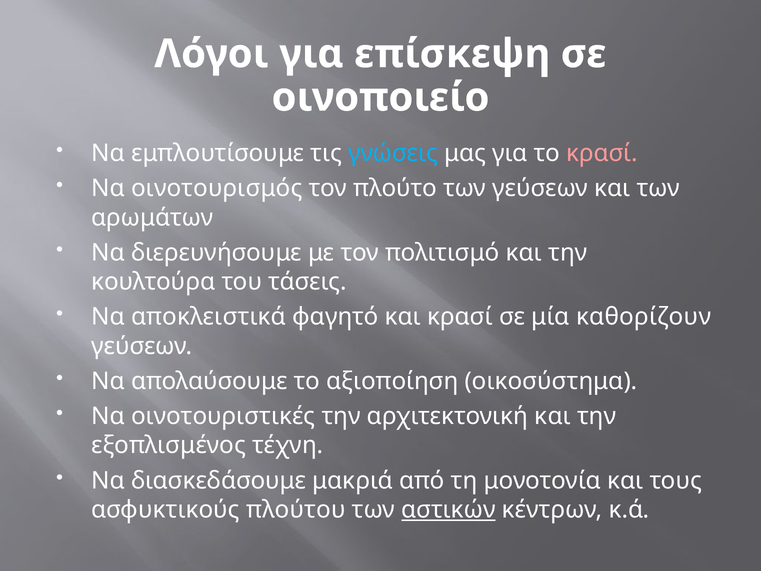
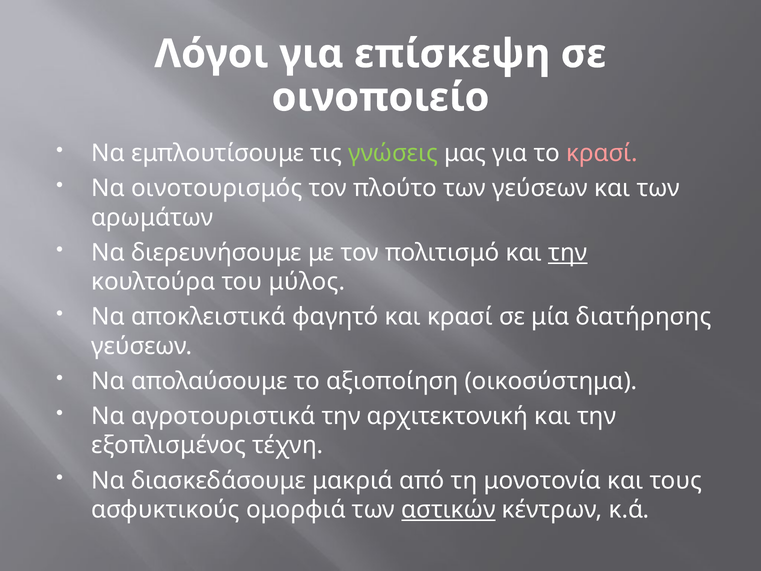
γνώσεις colour: light blue -> light green
την at (568, 253) underline: none -> present
τάσεις: τάσεις -> μύλος
καθορίζουν: καθορίζουν -> διατήρησης
οινοτουριστικές: οινοτουριστικές -> αγροτουριστικά
πλούτου: πλούτου -> ομορφιά
